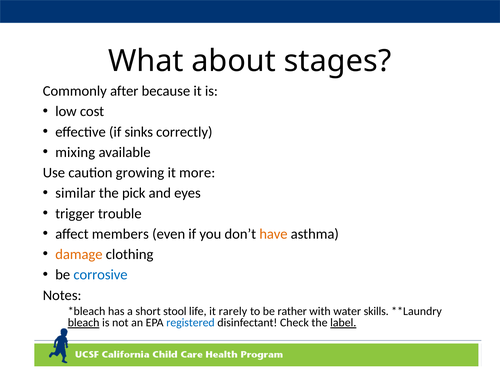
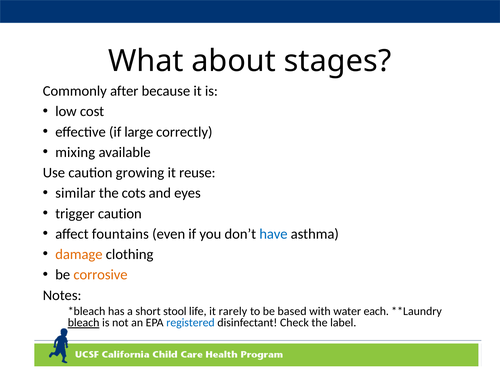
sinks: sinks -> large
more: more -> reuse
pick: pick -> cots
trigger trouble: trouble -> caution
members: members -> fountains
have colour: orange -> blue
corrosive colour: blue -> orange
rather: rather -> based
skills: skills -> each
label underline: present -> none
